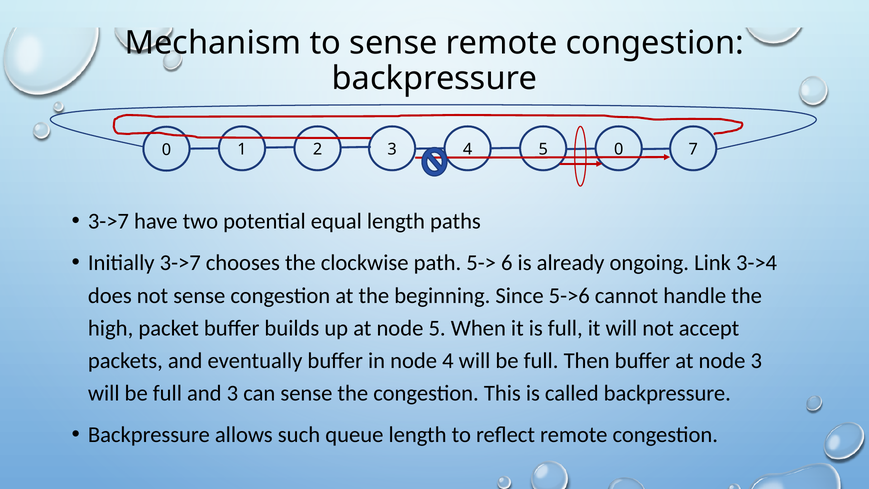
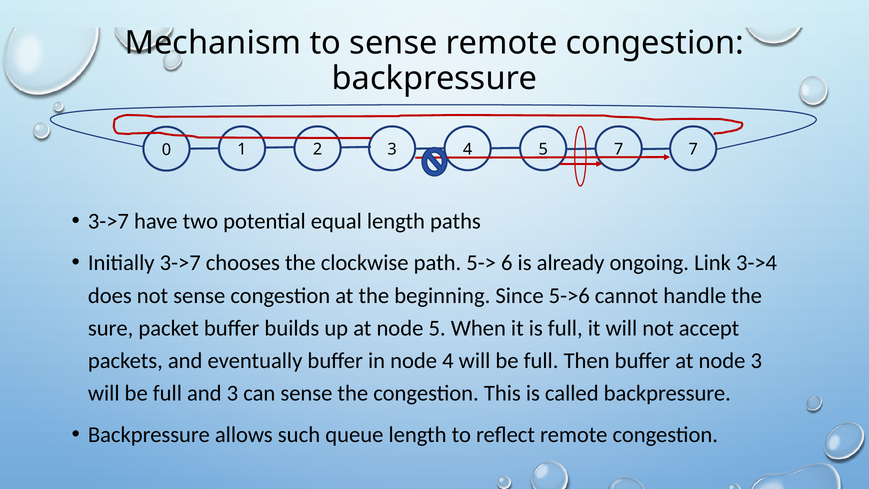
5 0: 0 -> 7
high: high -> sure
